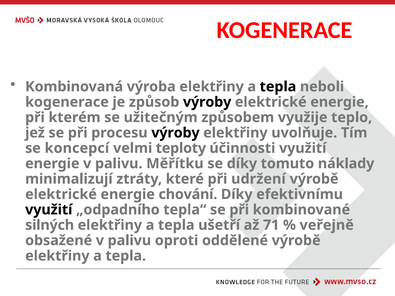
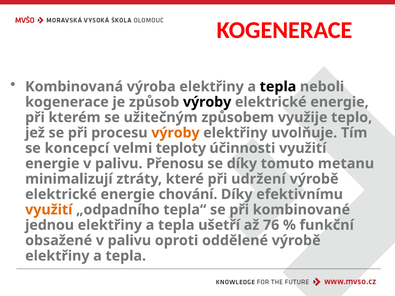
výroby at (175, 133) colour: black -> orange
Měřítku: Měřítku -> Přenosu
náklady: náklady -> metanu
využití at (49, 210) colour: black -> orange
silných: silných -> jednou
71: 71 -> 76
veřejně: veřejně -> funkční
